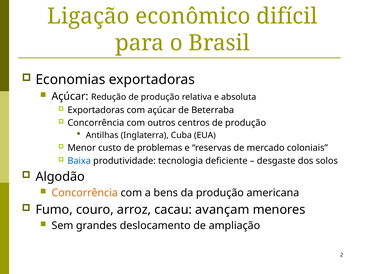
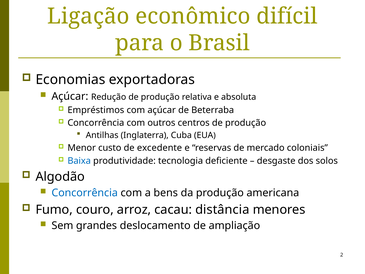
Exportadoras at (96, 110): Exportadoras -> Empréstimos
problemas: problemas -> excedente
Concorrência at (85, 193) colour: orange -> blue
avançam: avançam -> distância
